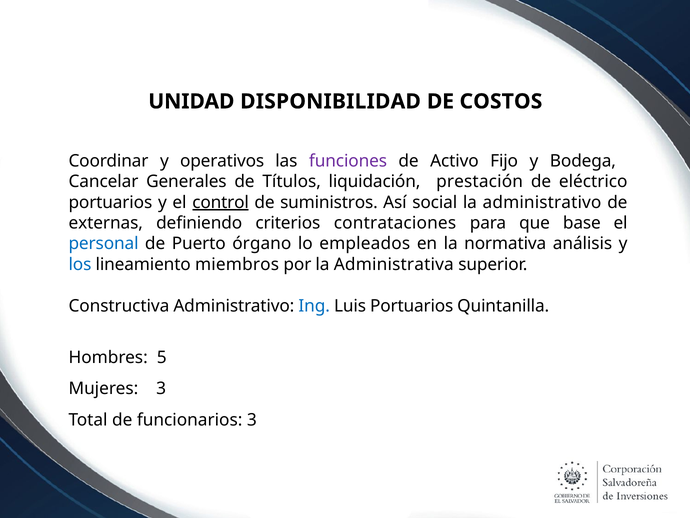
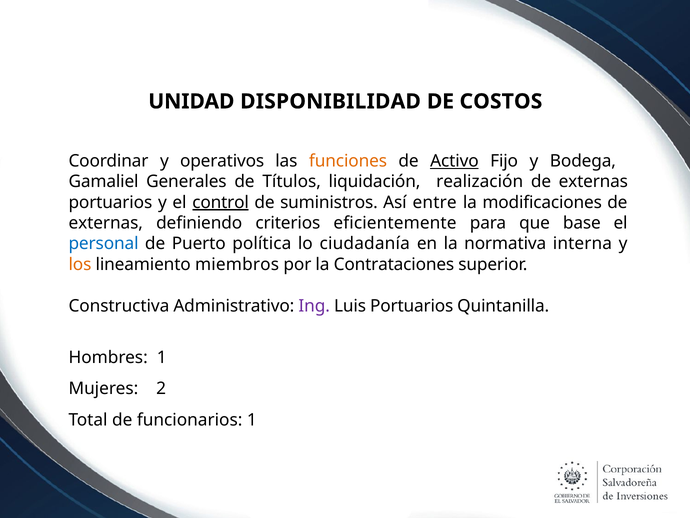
funciones colour: purple -> orange
Activo underline: none -> present
Cancelar: Cancelar -> Gamaliel
prestación: prestación -> realización
eléctrico at (593, 181): eléctrico -> externas
social: social -> entre
la administrativo: administrativo -> modificaciones
contrataciones: contrataciones -> eficientemente
órgano: órgano -> política
empleados: empleados -> ciudadanía
análisis: análisis -> interna
los colour: blue -> orange
Administrativa: Administrativa -> Contrataciones
Ing colour: blue -> purple
Hombres 5: 5 -> 1
Mujeres 3: 3 -> 2
funcionarios 3: 3 -> 1
